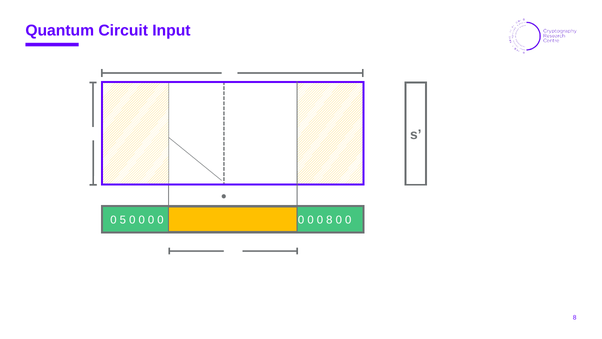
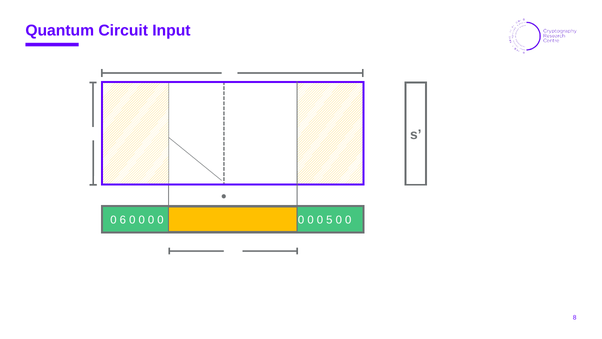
5: 5 -> 6
0 8: 8 -> 5
